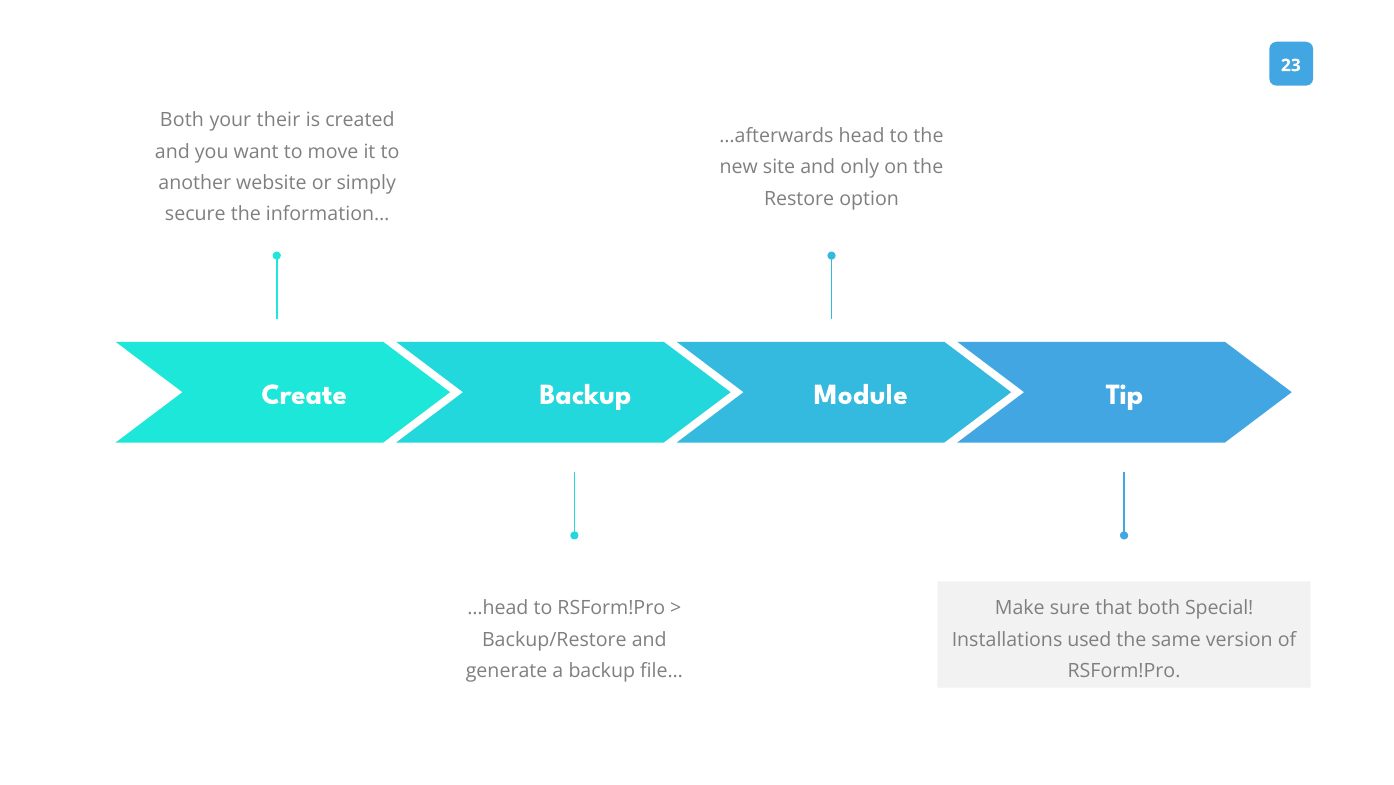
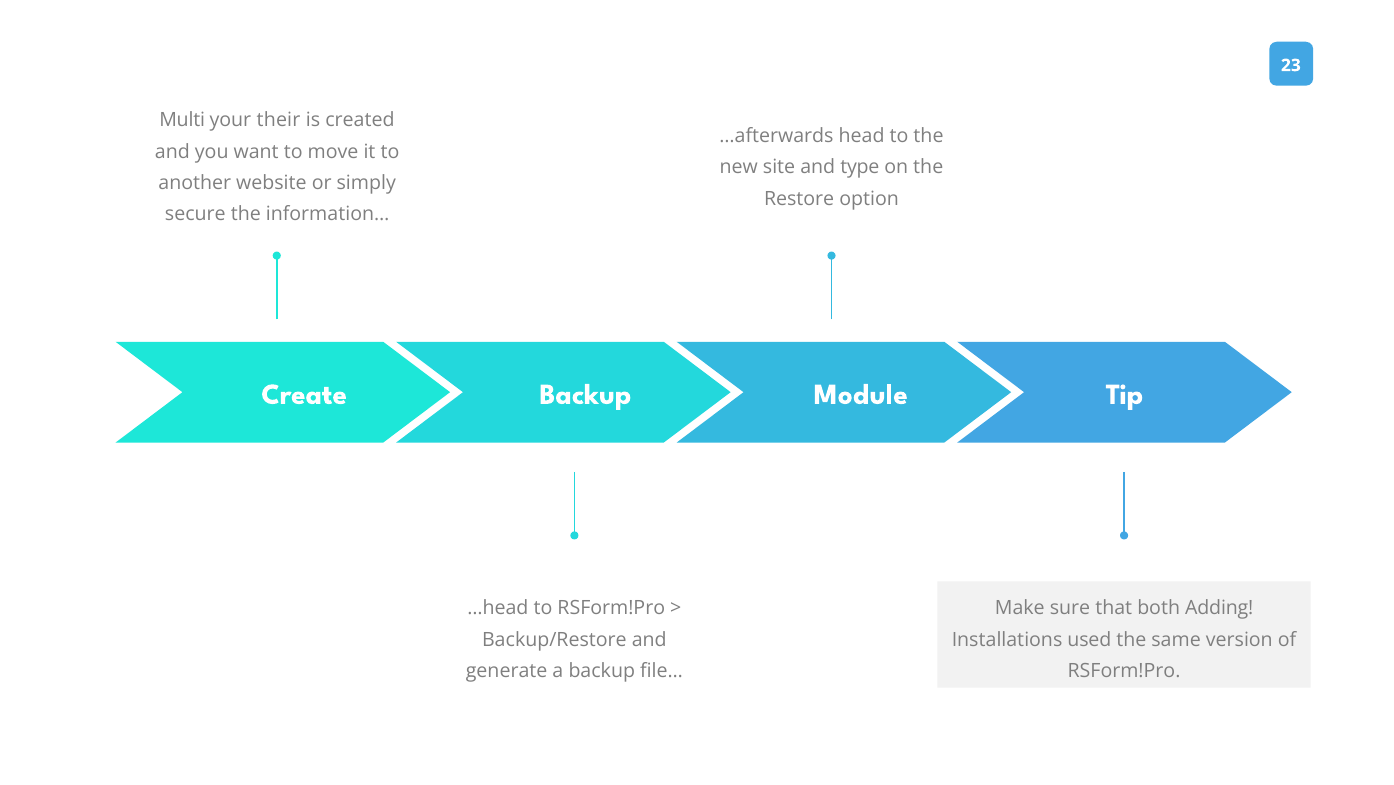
Both at (182, 120): Both -> Multi
only: only -> type
Special: Special -> Adding
